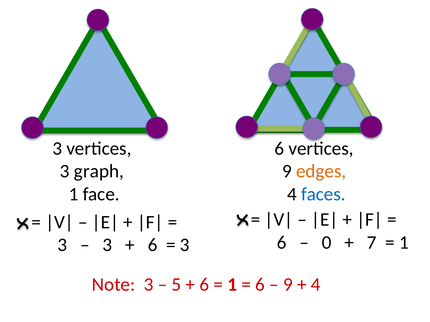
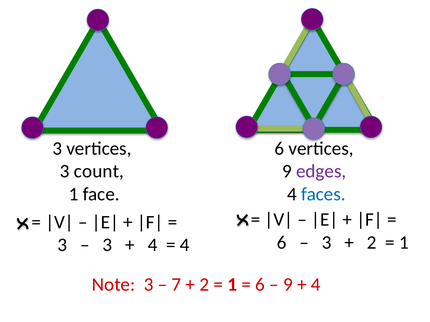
graph: graph -> count
edges colour: orange -> purple
0 at (327, 243): 0 -> 3
7 at (372, 243): 7 -> 2
6 at (153, 245): 6 -> 4
3 at (185, 245): 3 -> 4
5: 5 -> 7
6 at (204, 285): 6 -> 2
